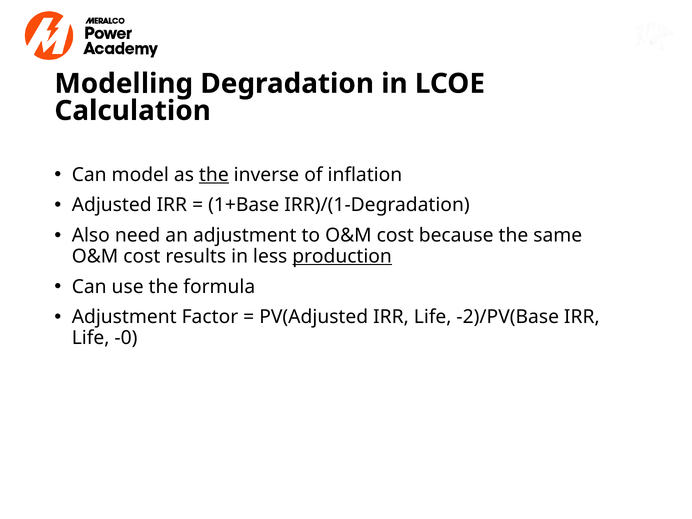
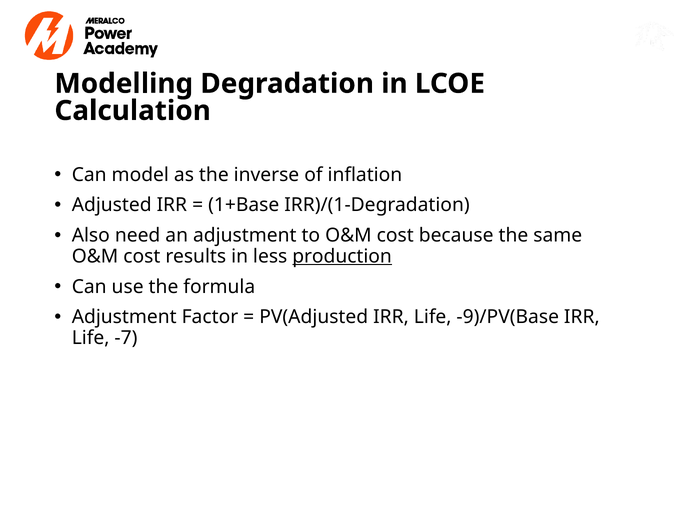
the at (214, 175) underline: present -> none
-2)/PV(Base: -2)/PV(Base -> -9)/PV(Base
-0: -0 -> -7
